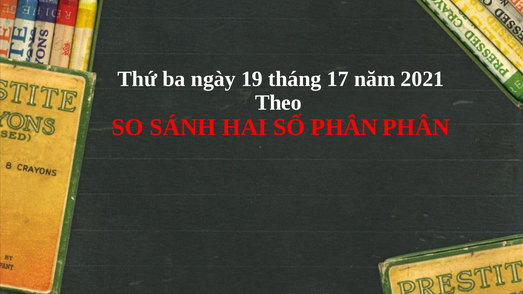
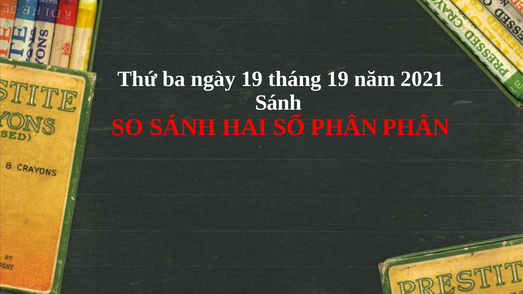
tháng 17: 17 -> 19
Theo at (278, 103): Theo -> Sánh
